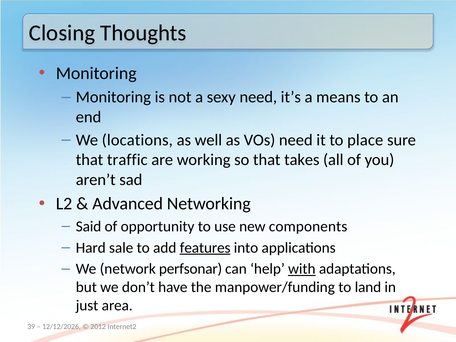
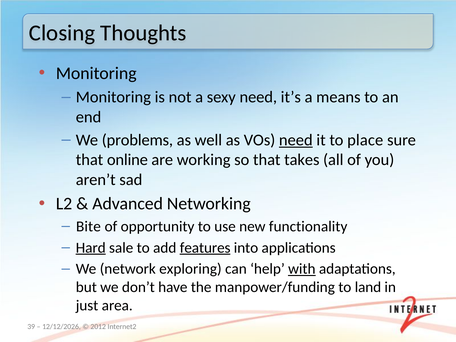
locations: locations -> problems
need at (296, 140) underline: none -> present
traffic: traffic -> online
Said: Said -> Bite
components: components -> functionality
Hard underline: none -> present
perfsonar: perfsonar -> exploring
